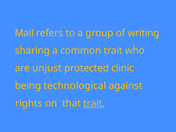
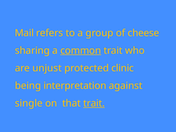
writing: writing -> cheese
common underline: none -> present
technological: technological -> interpretation
rights: rights -> single
